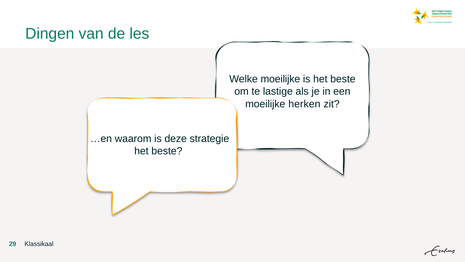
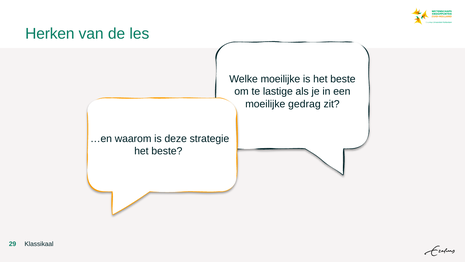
Dingen: Dingen -> Herken
herken: herken -> gedrag
